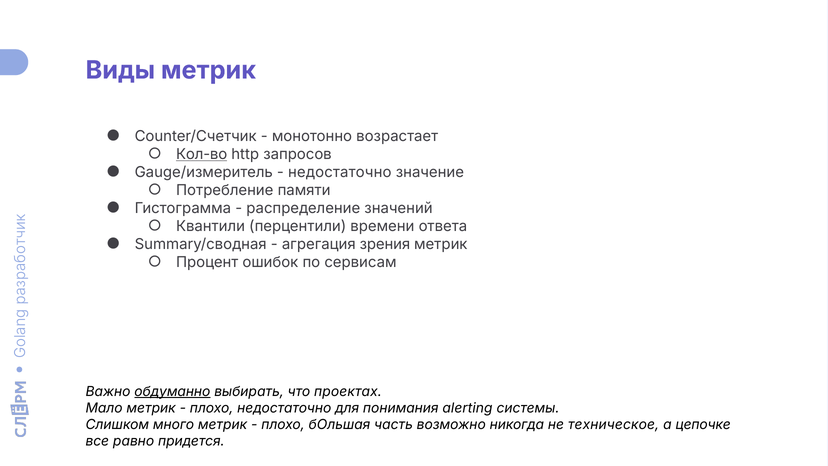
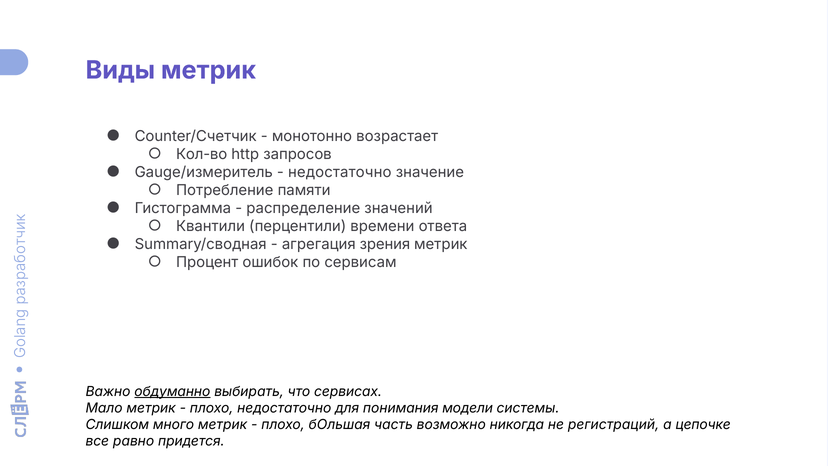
Кол-во underline: present -> none
проектах: проектах -> сервисах
alerting: alerting -> модели
техническое: техническое -> регистраций
